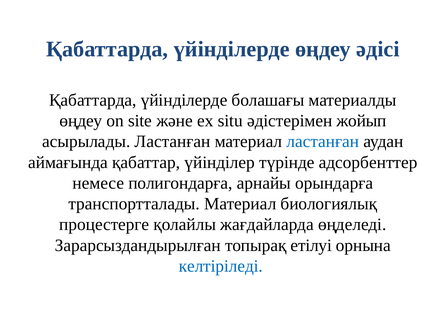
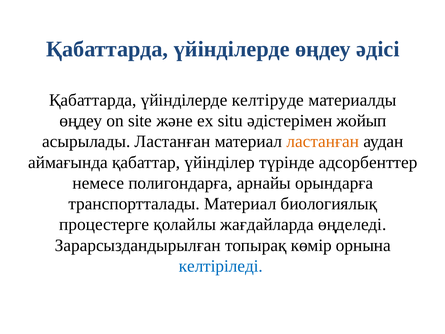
болашағы: болашағы -> келтіруде
ластанған at (323, 142) colour: blue -> orange
етілуі: етілуі -> көмір
